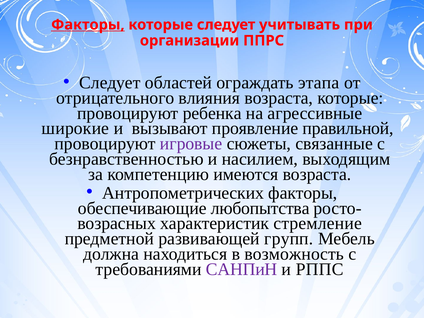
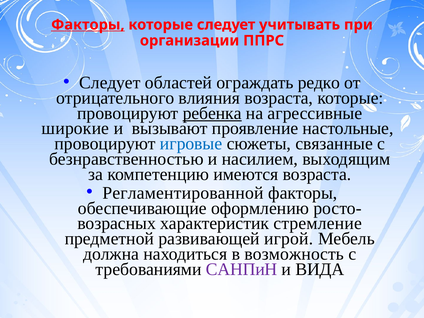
этапа: этапа -> редко
ребенка underline: none -> present
правильной: правильной -> настольные
игровые colour: purple -> blue
Антропометрических: Антропометрических -> Регламентированной
любопытства: любопытства -> оформлению
групп: групп -> игрой
РППС: РППС -> ВИДА
